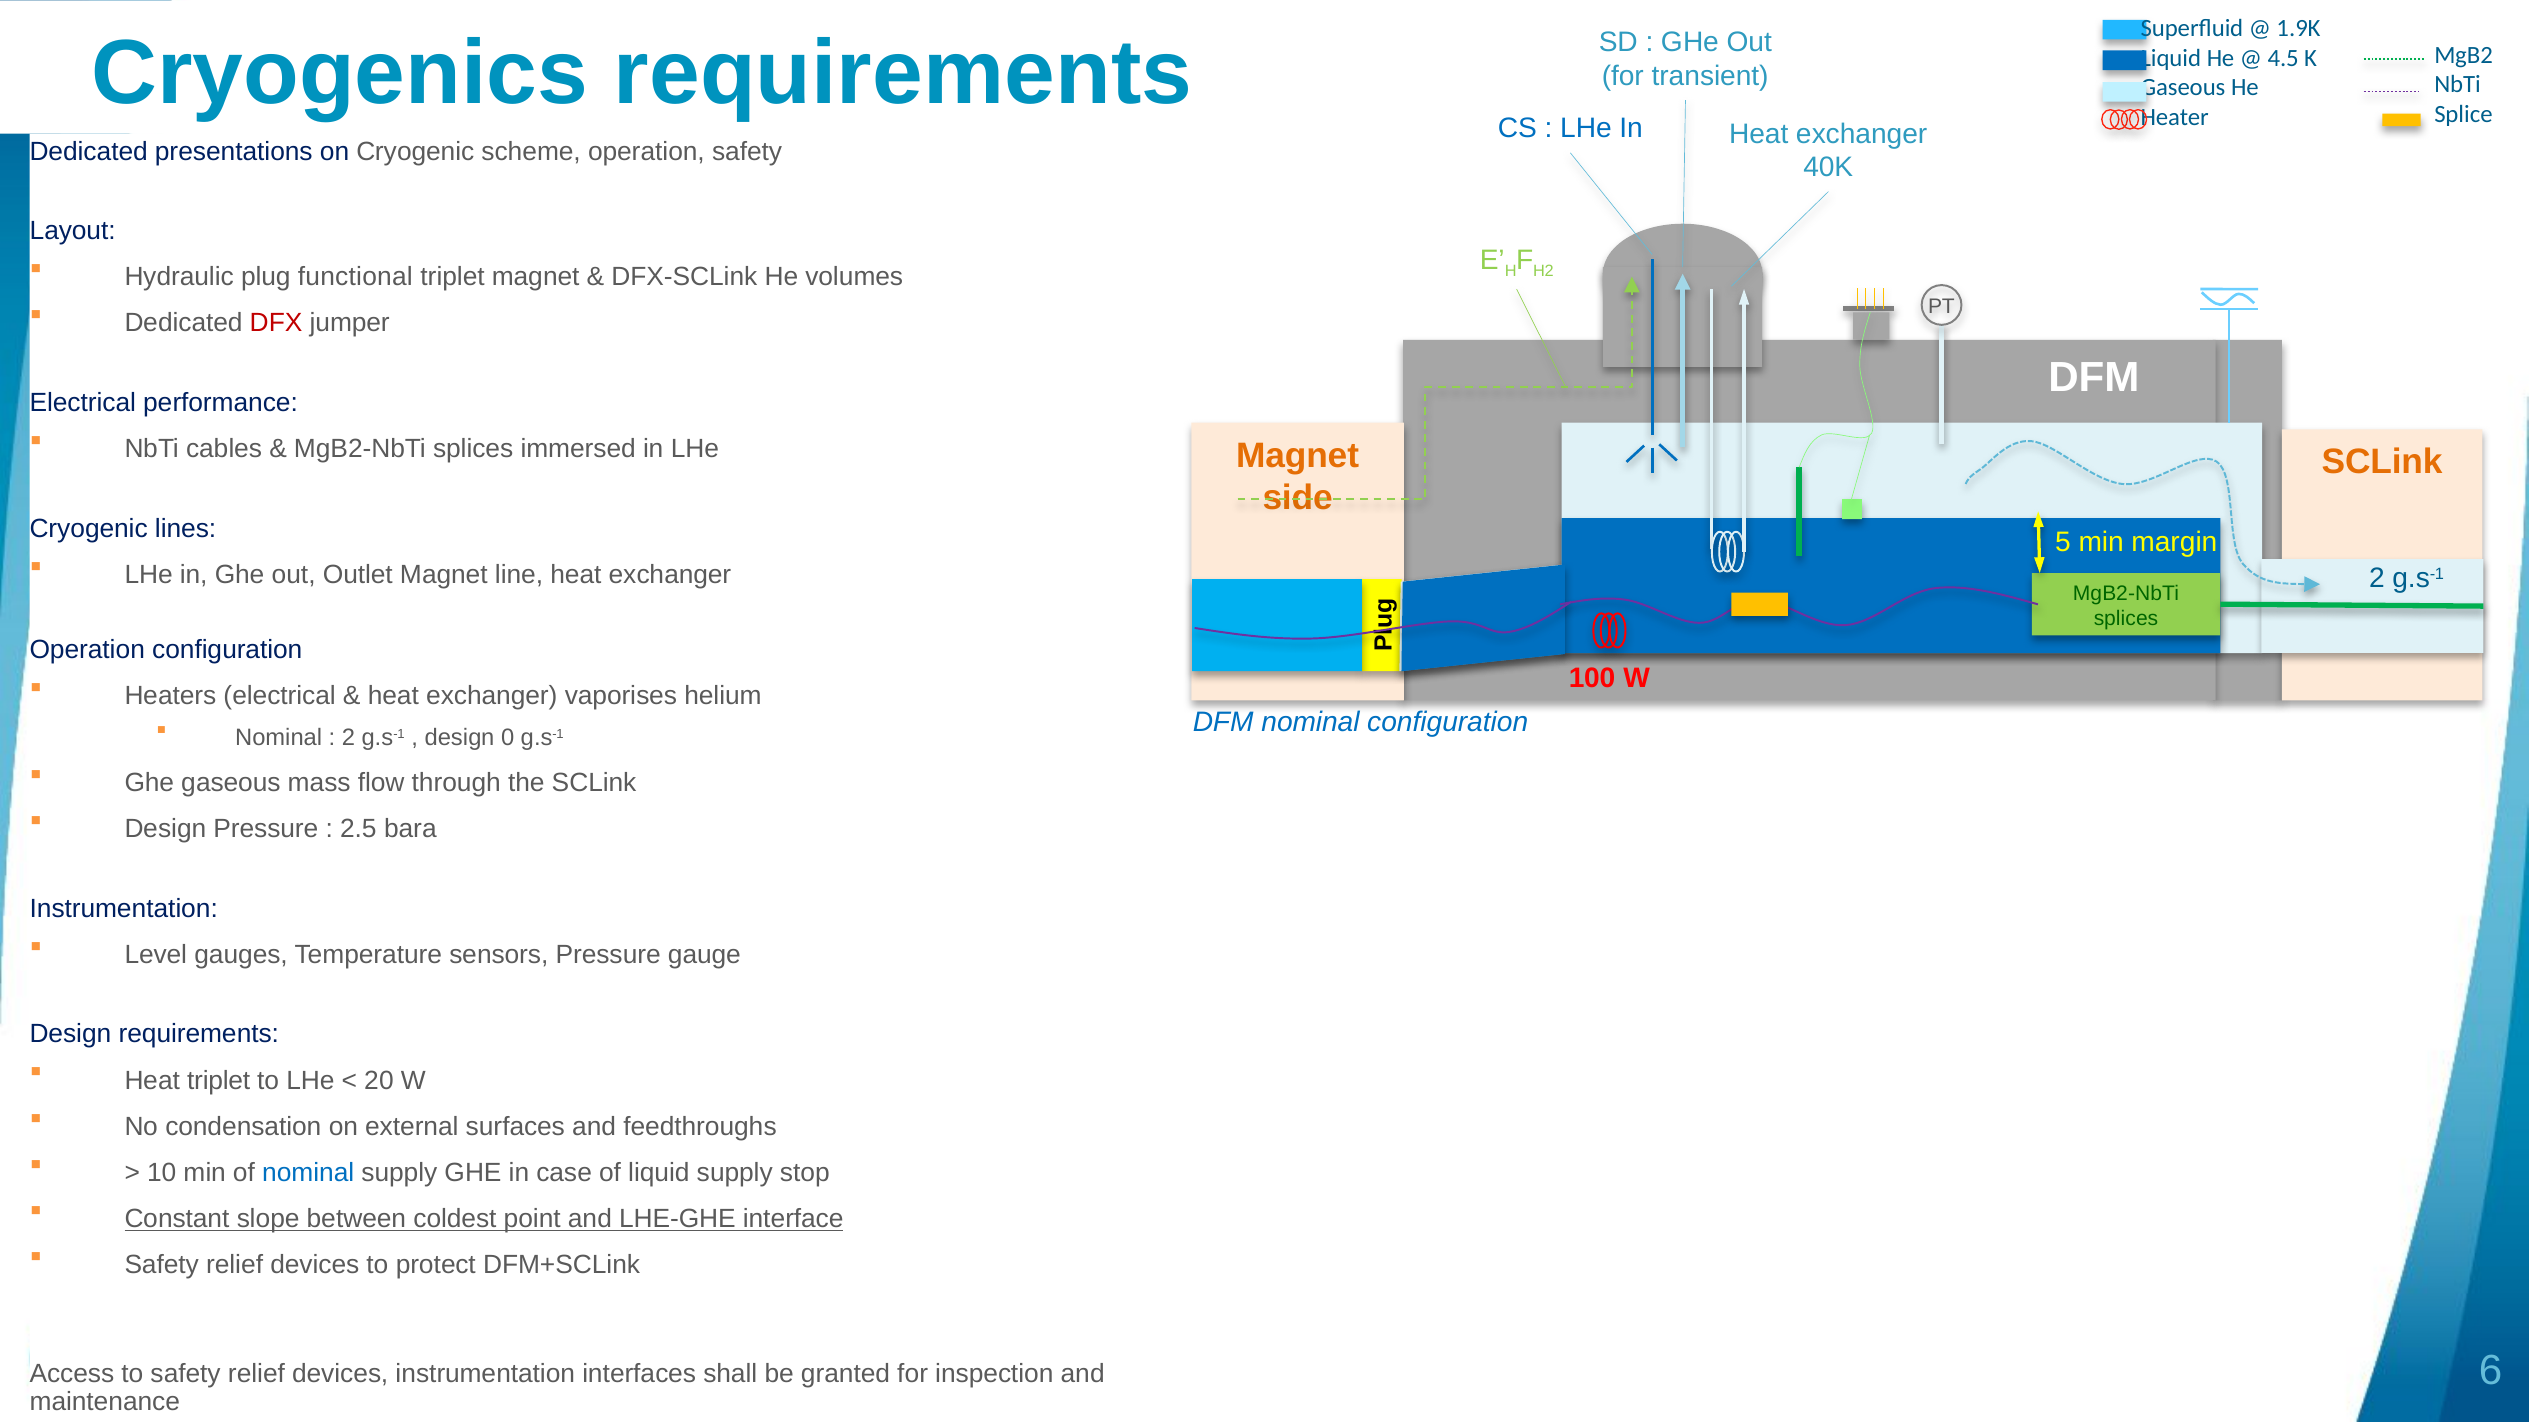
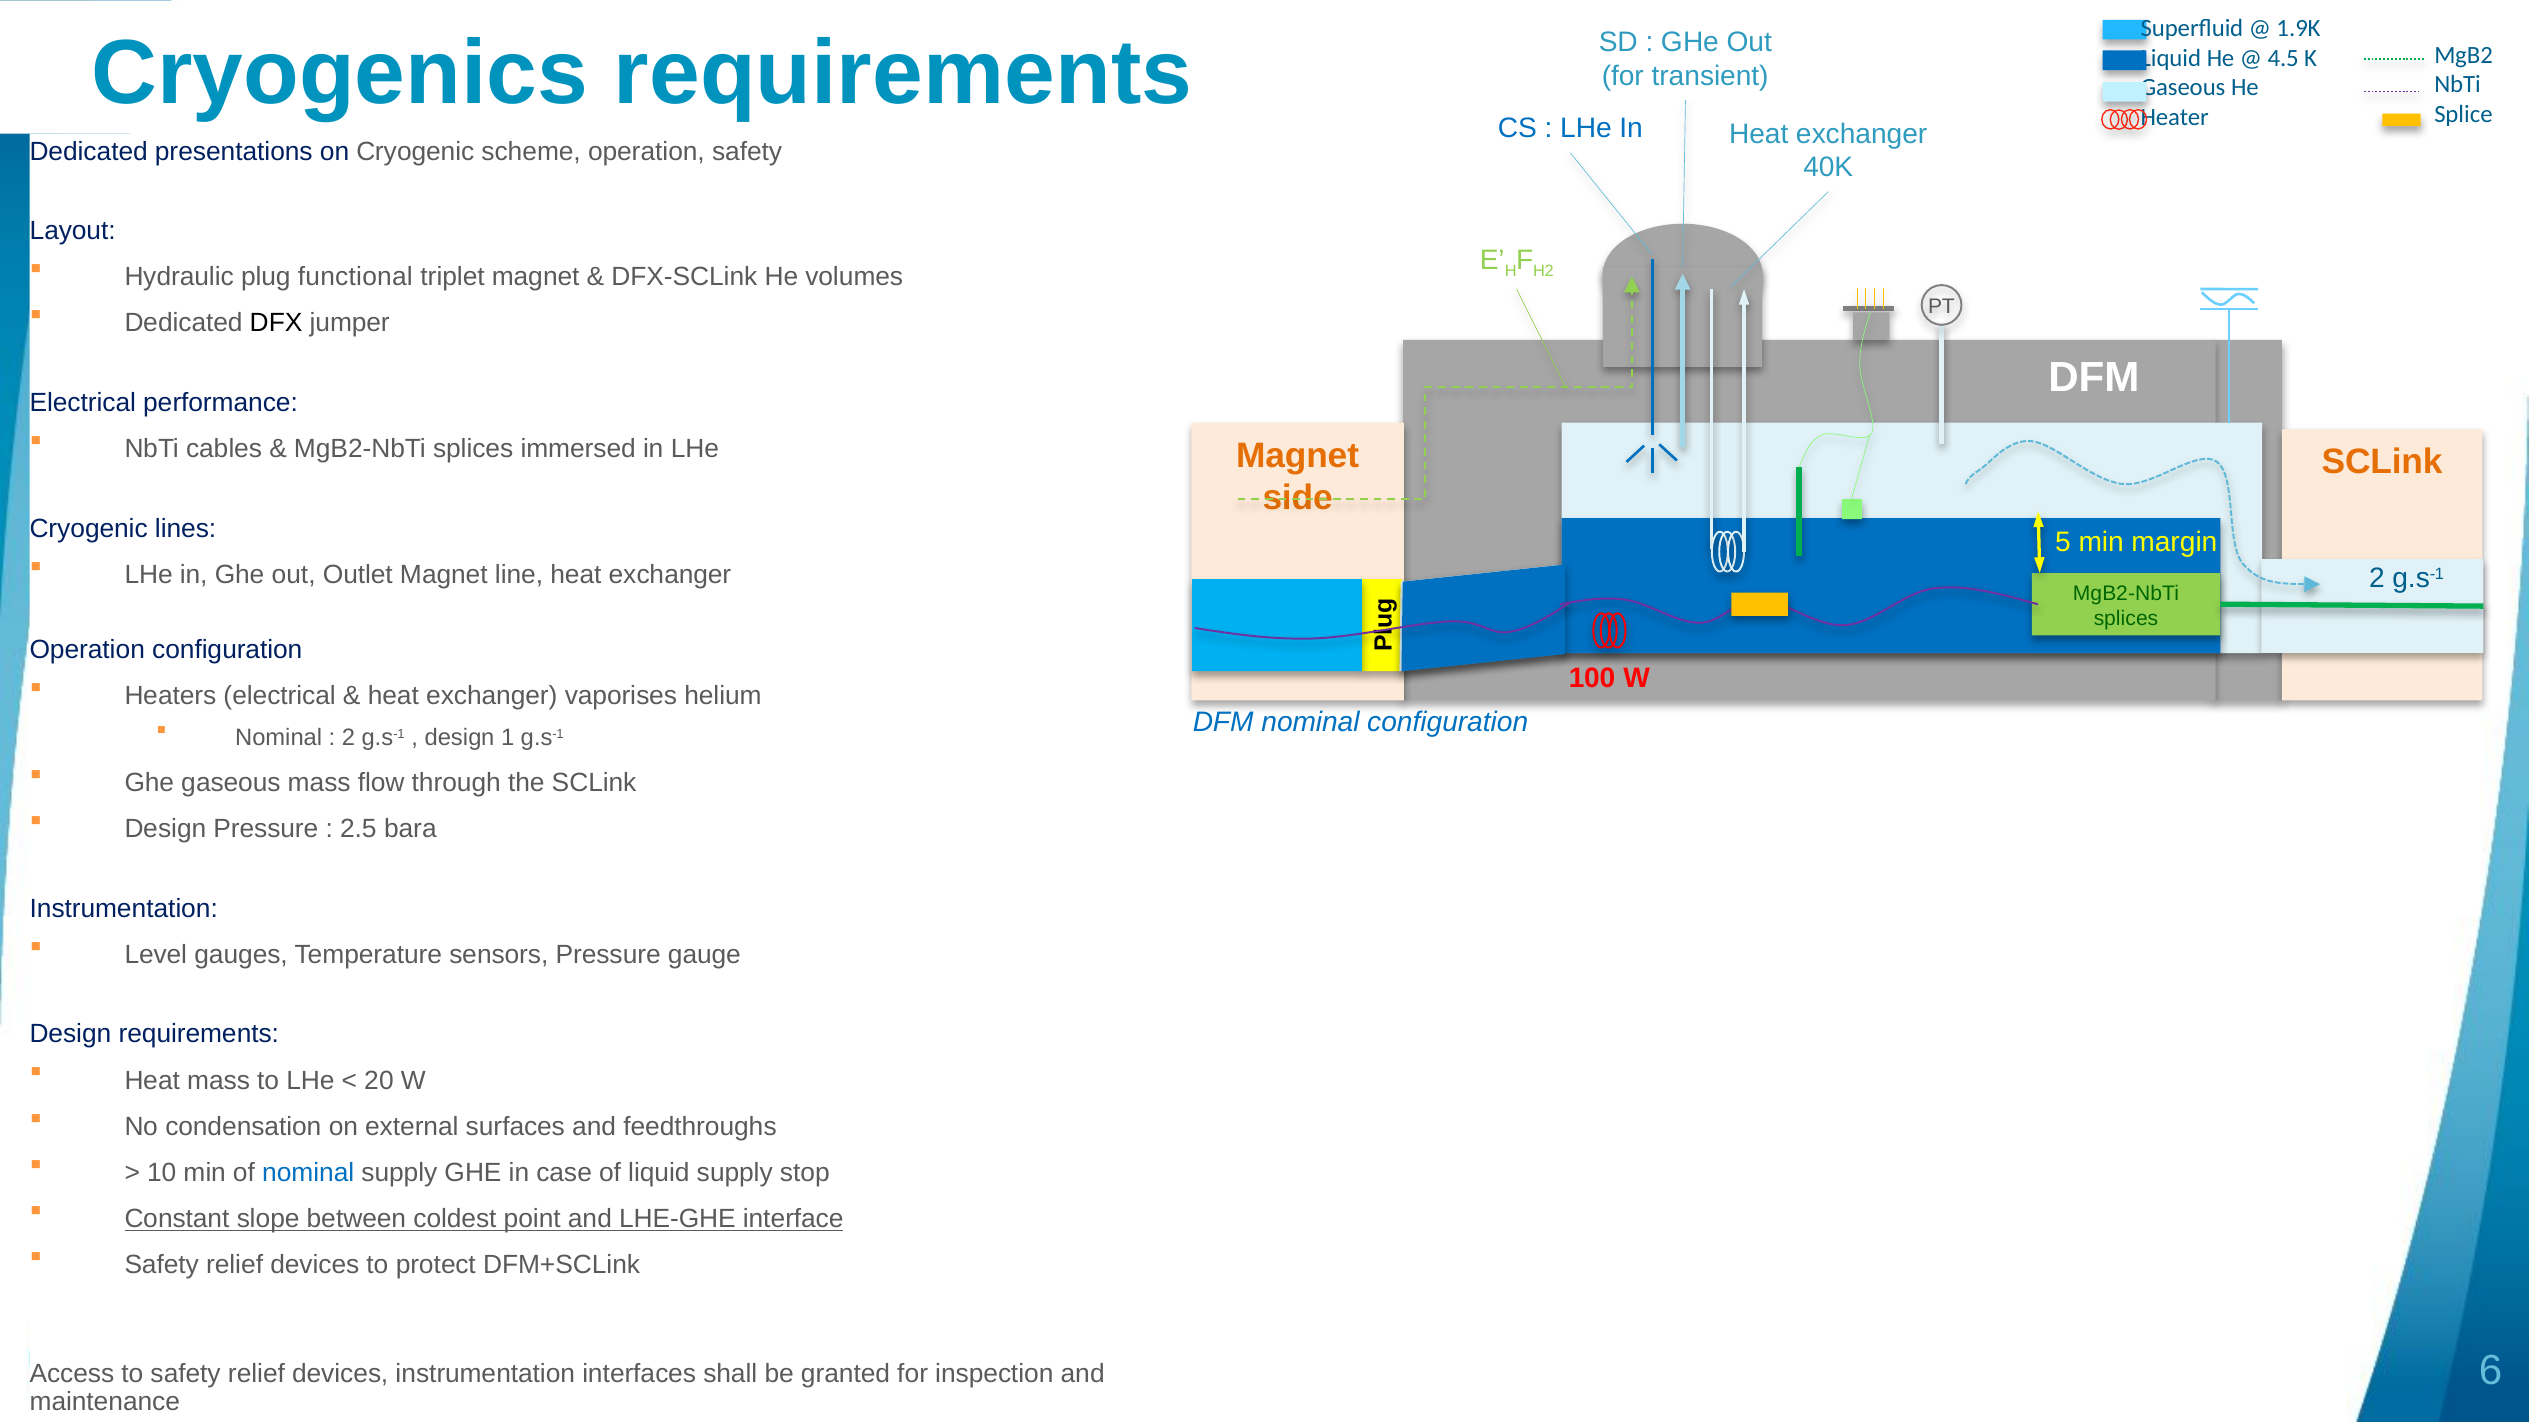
DFX colour: red -> black
0: 0 -> 1
Heat triplet: triplet -> mass
